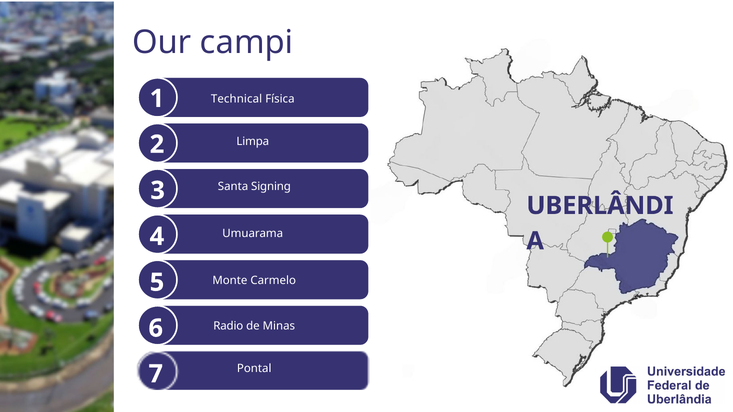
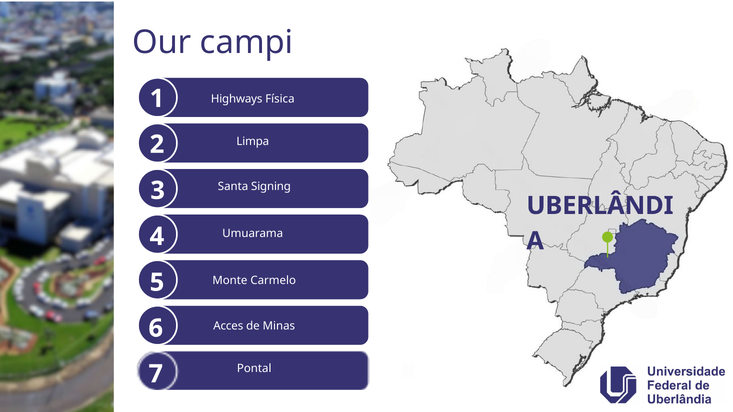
Technical: Technical -> Highways
Radio: Radio -> Acces
